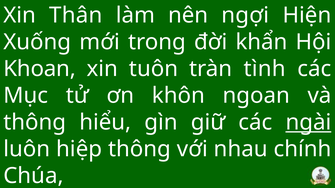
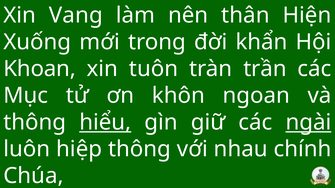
Thân: Thân -> Vang
ngợi: ngợi -> thân
tình: tình -> trần
hiểu underline: none -> present
